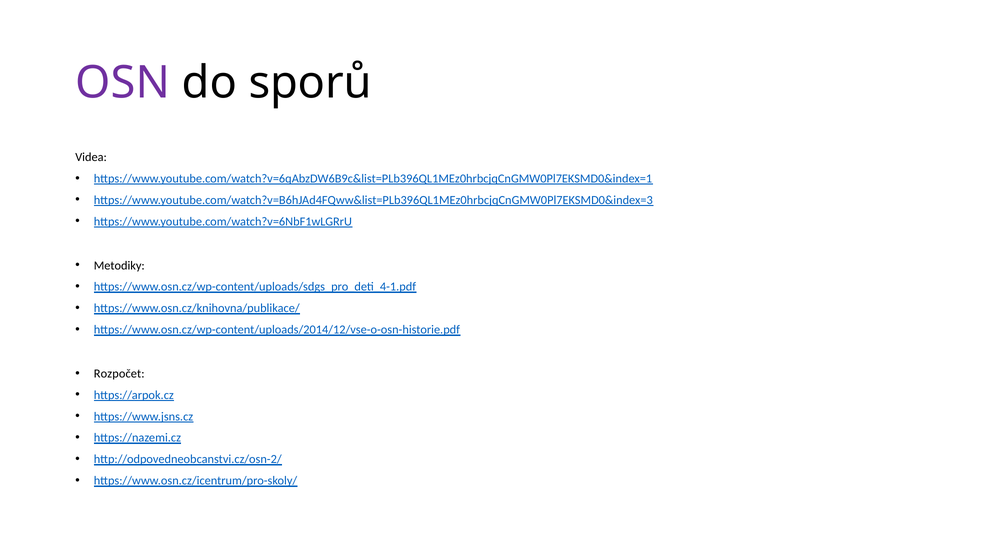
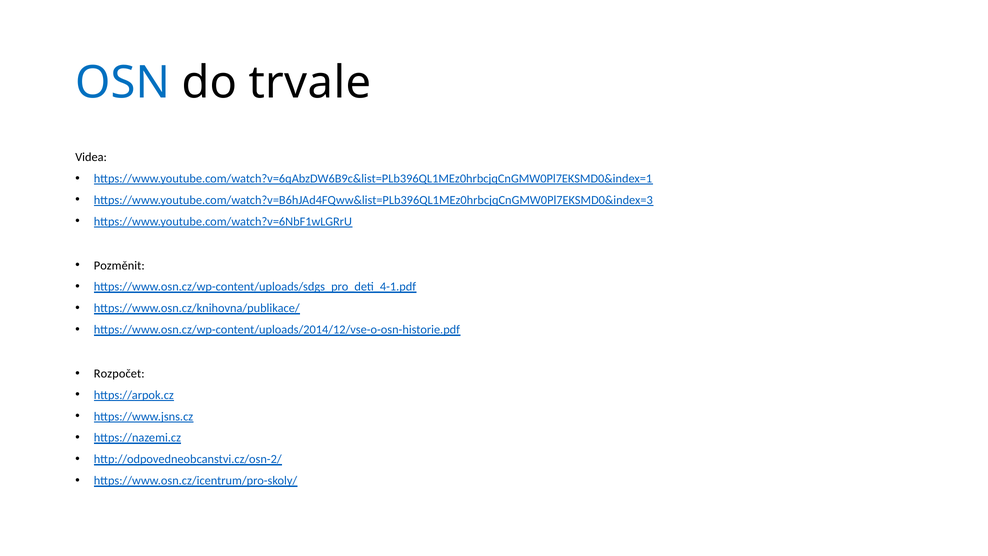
OSN colour: purple -> blue
sporů: sporů -> trvale
Metodiky: Metodiky -> Pozměnit
